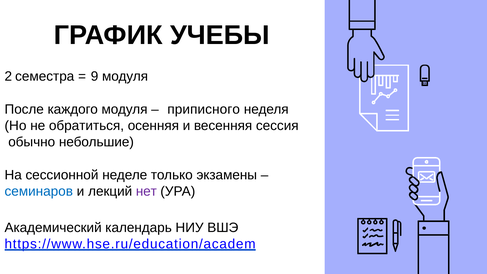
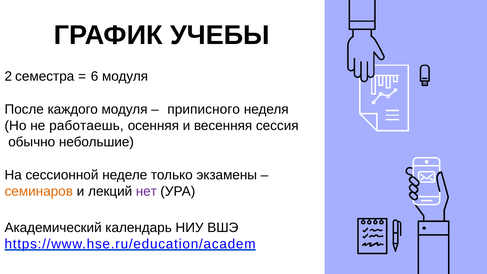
9: 9 -> 6
обратиться: обратиться -> работаешь
семинаров colour: blue -> orange
